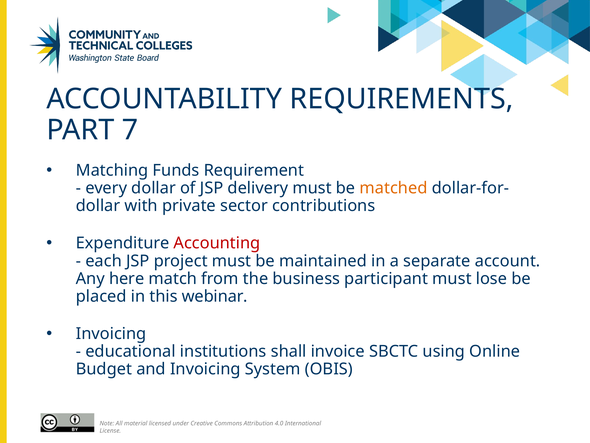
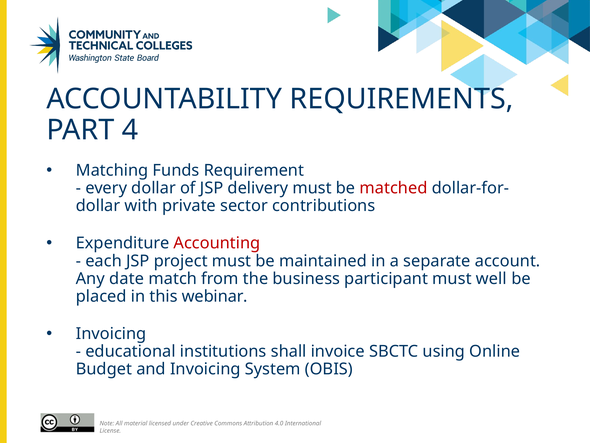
7: 7 -> 4
matched colour: orange -> red
here: here -> date
lose: lose -> well
